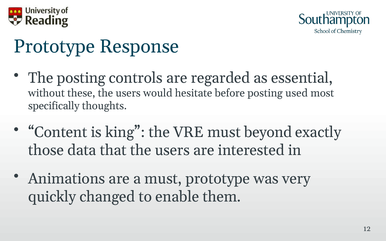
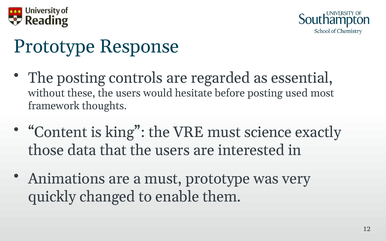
specifically: specifically -> framework
beyond: beyond -> science
